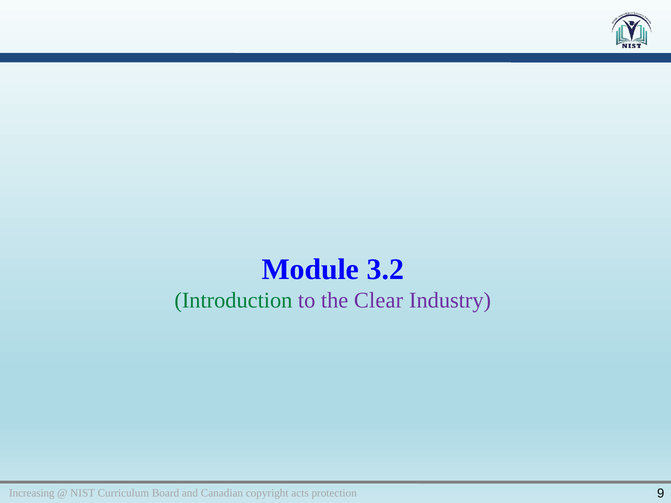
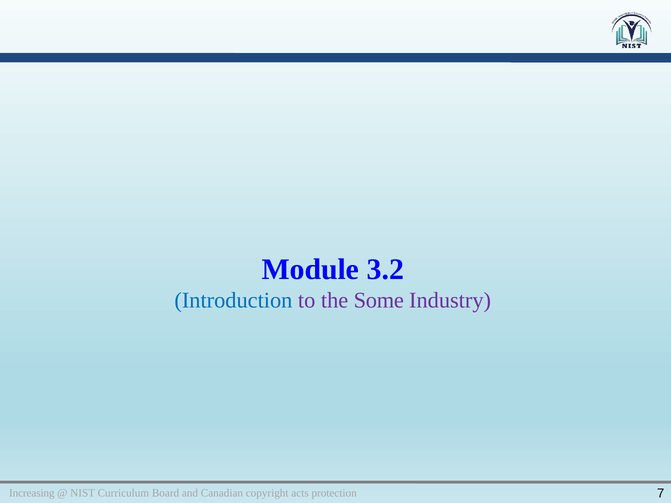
Introduction colour: green -> blue
Clear: Clear -> Some
9: 9 -> 7
